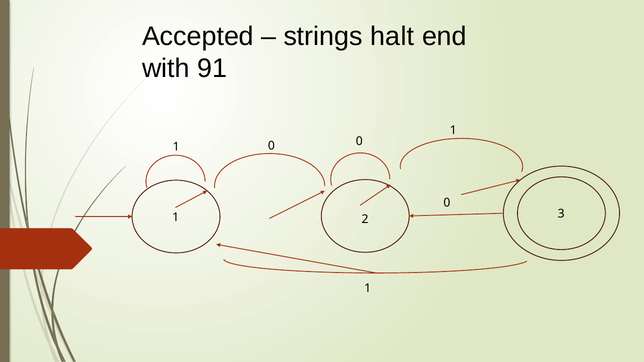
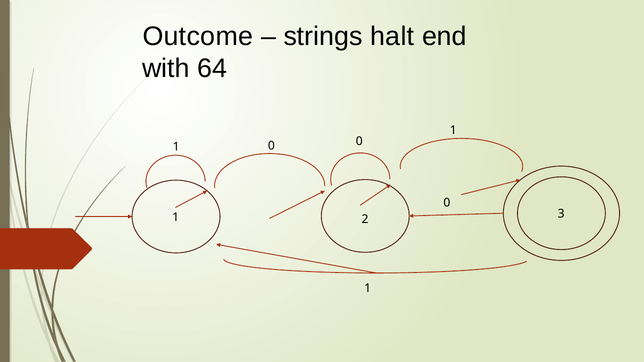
Accepted: Accepted -> Outcome
91: 91 -> 64
